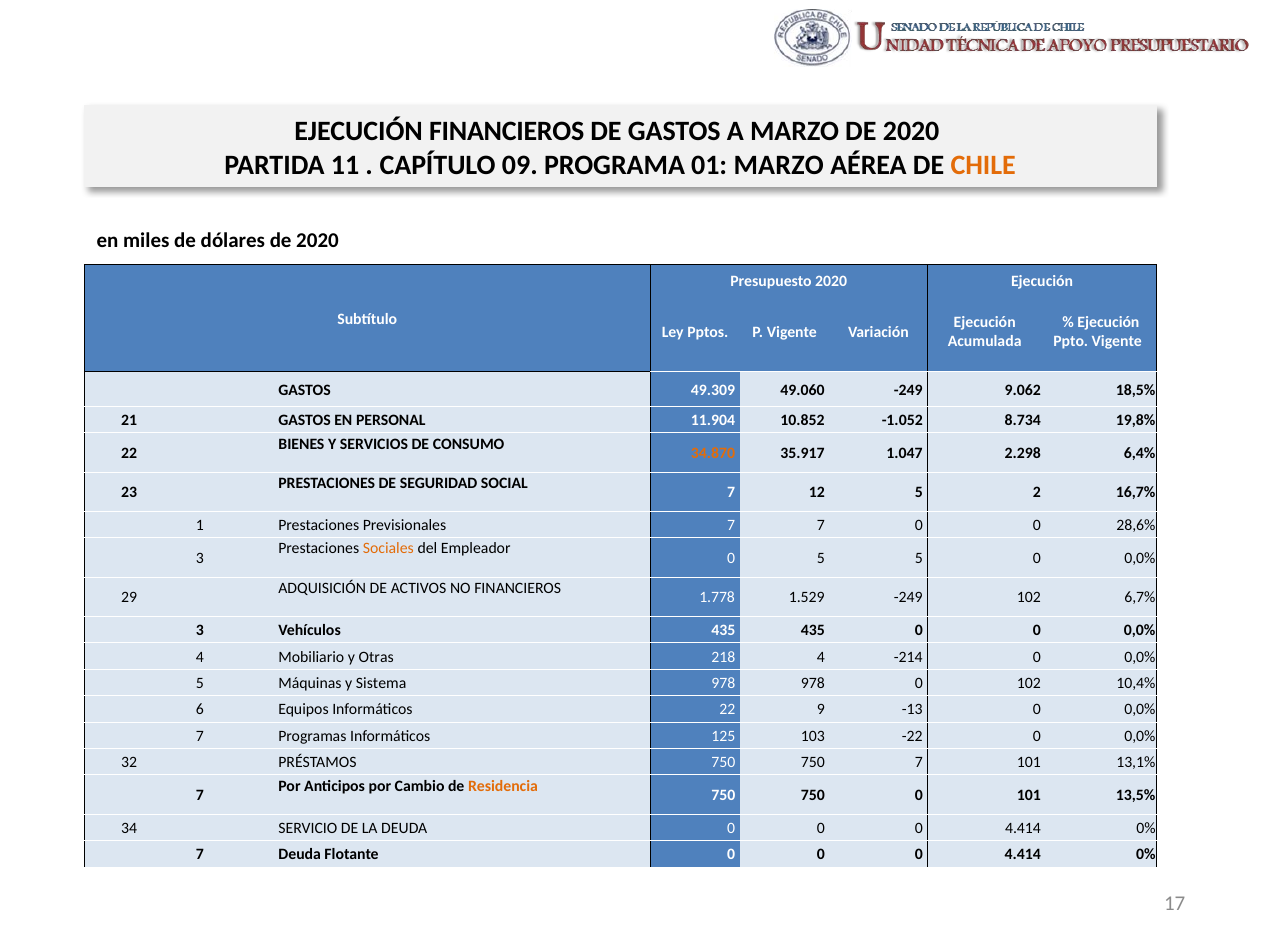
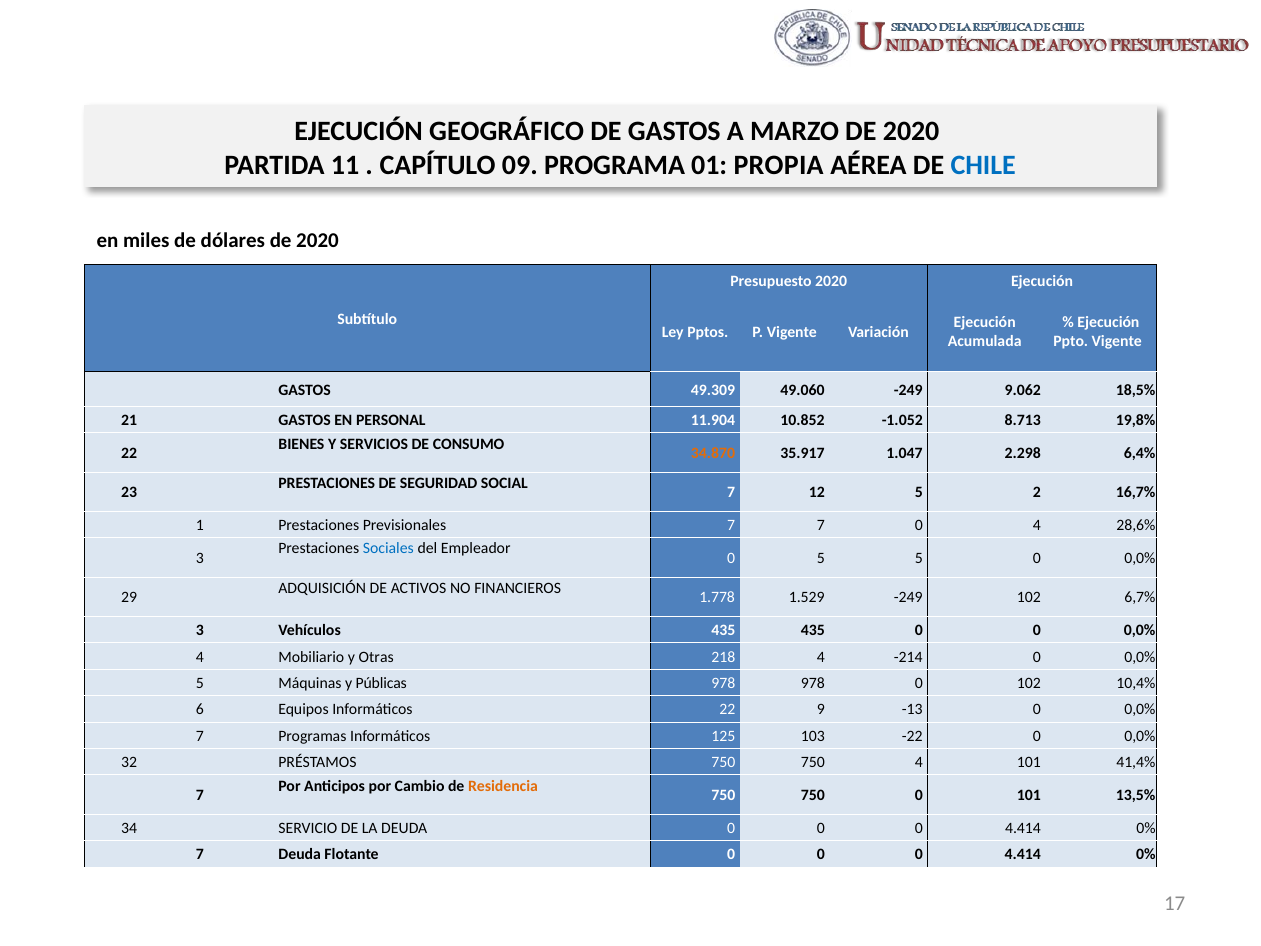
EJECUCIÓN FINANCIEROS: FINANCIEROS -> GEOGRÁFICO
01 MARZO: MARZO -> PROPIA
CHILE colour: orange -> blue
8.734: 8.734 -> 8.713
7 0 0: 0 -> 4
Sociales colour: orange -> blue
Sistema: Sistema -> Públicas
750 7: 7 -> 4
13,1%: 13,1% -> 41,4%
